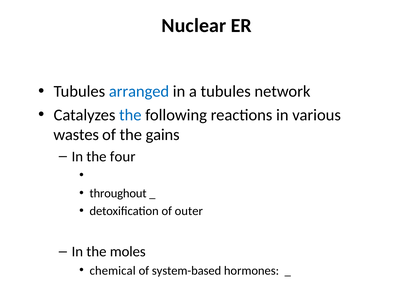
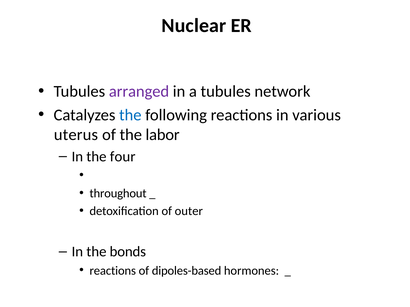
arranged colour: blue -> purple
wastes: wastes -> uterus
gains: gains -> labor
moles: moles -> bonds
chemical at (113, 271): chemical -> reactions
system-based: system-based -> dipoles-based
